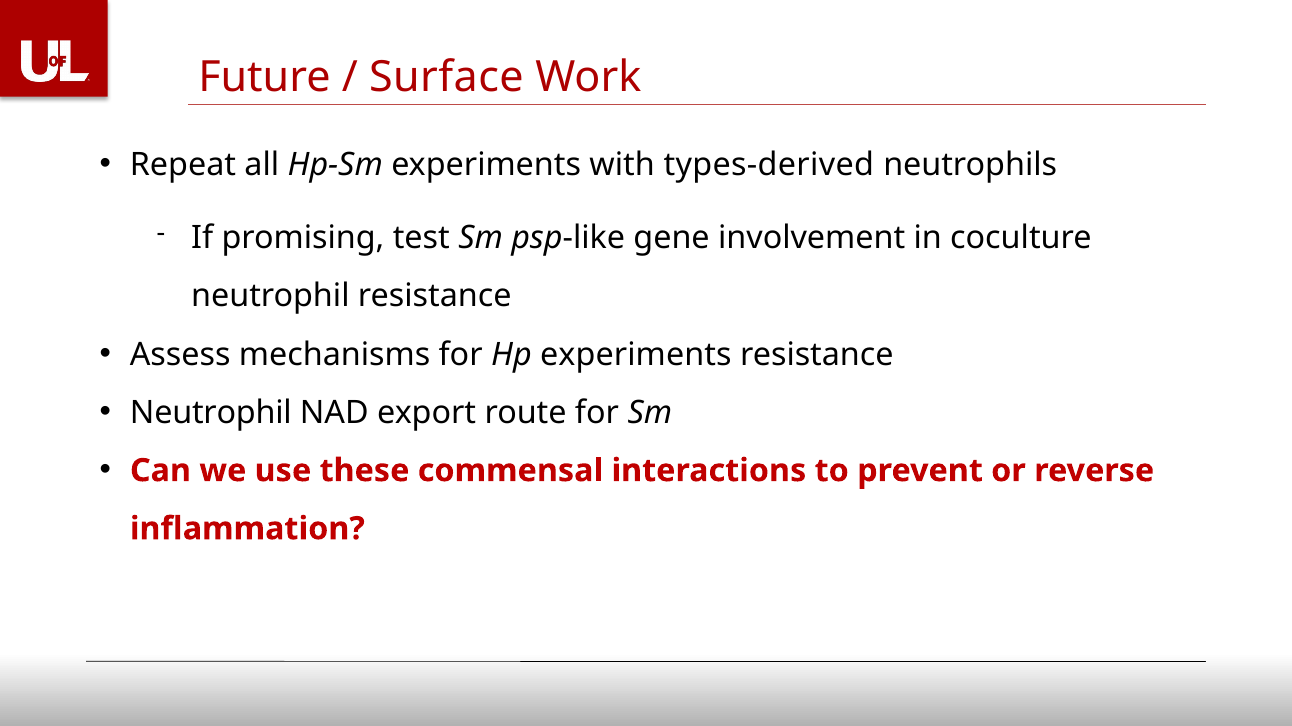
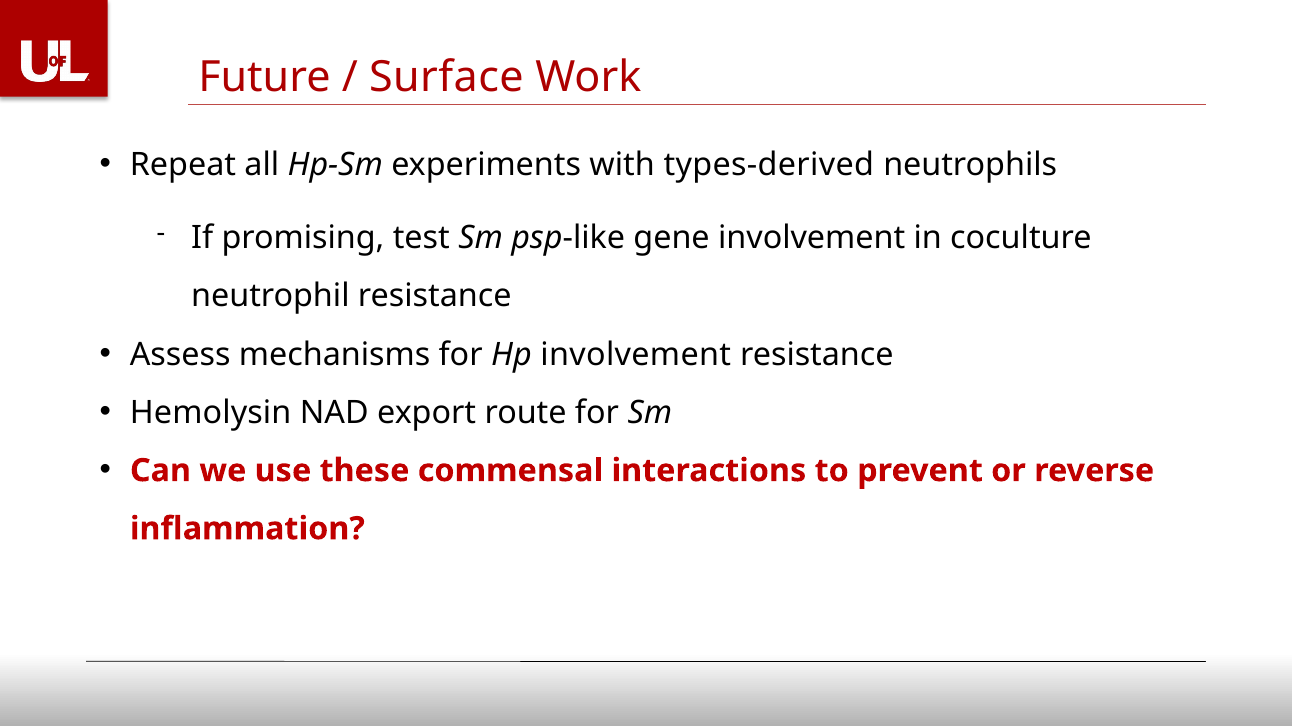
Hp experiments: experiments -> involvement
Neutrophil at (211, 413): Neutrophil -> Hemolysin
